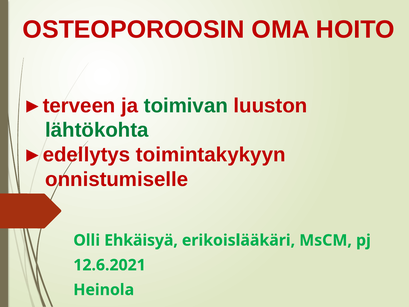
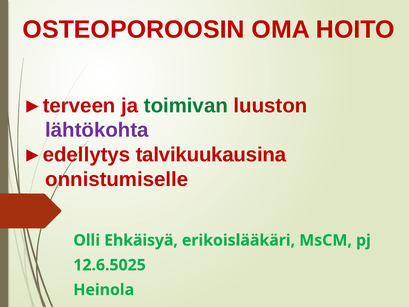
lähtökohta colour: green -> purple
toimintakykyyn: toimintakykyyn -> talvikuukausina
12.6.2021: 12.6.2021 -> 12.6.5025
